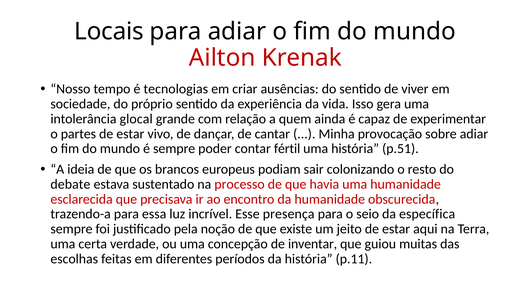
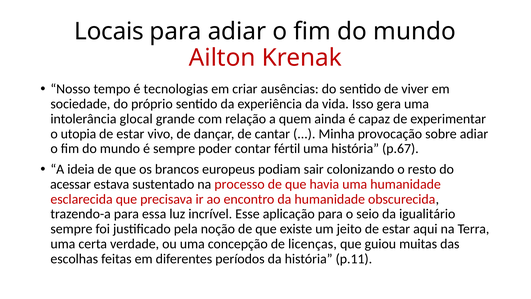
partes: partes -> utopia
p.51: p.51 -> p.67
debate: debate -> acessar
presença: presença -> aplicação
específica: específica -> igualitário
inventar: inventar -> licenças
